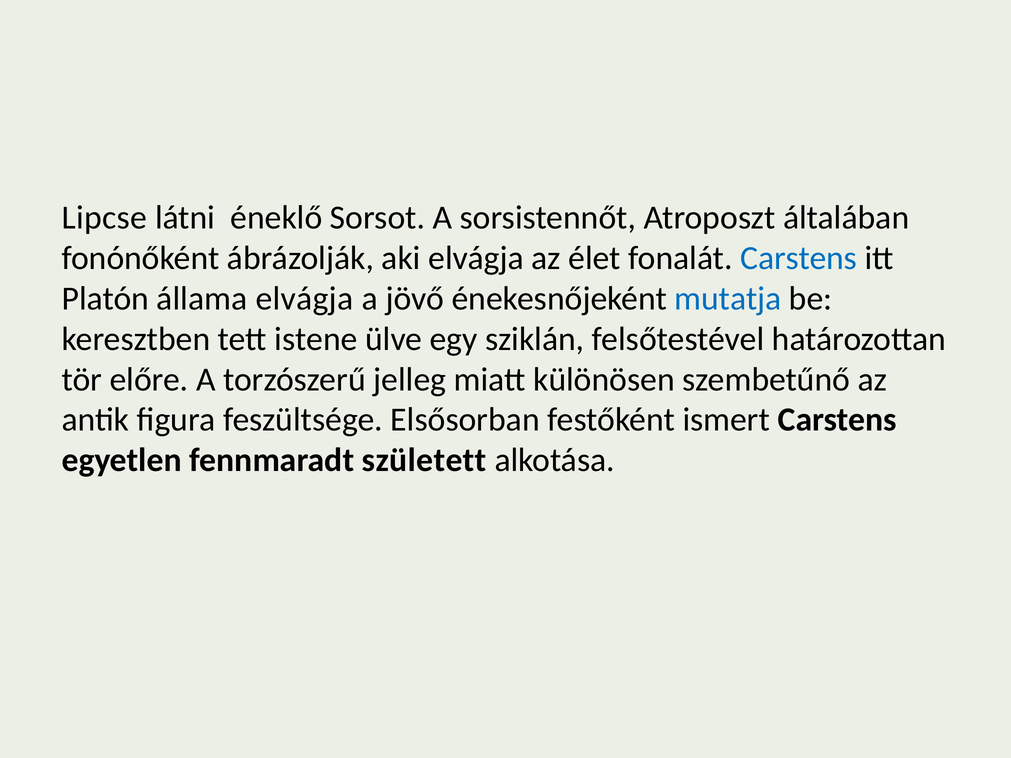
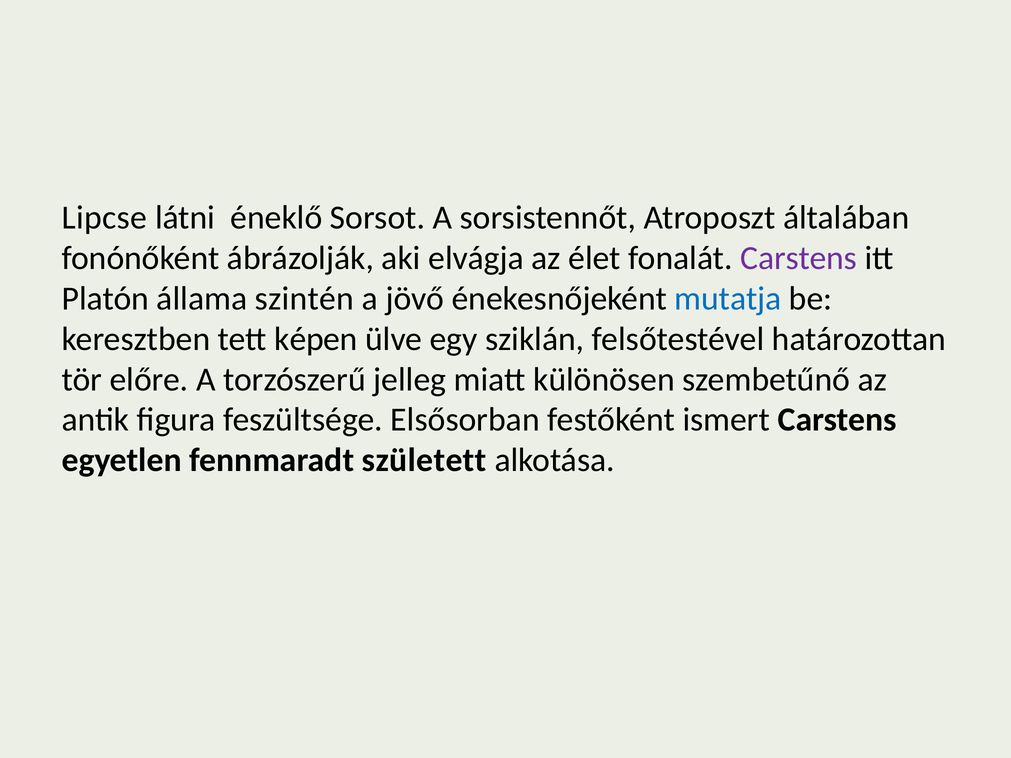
Carstens at (799, 258) colour: blue -> purple
állama elvágja: elvágja -> szintén
istene: istene -> képen
